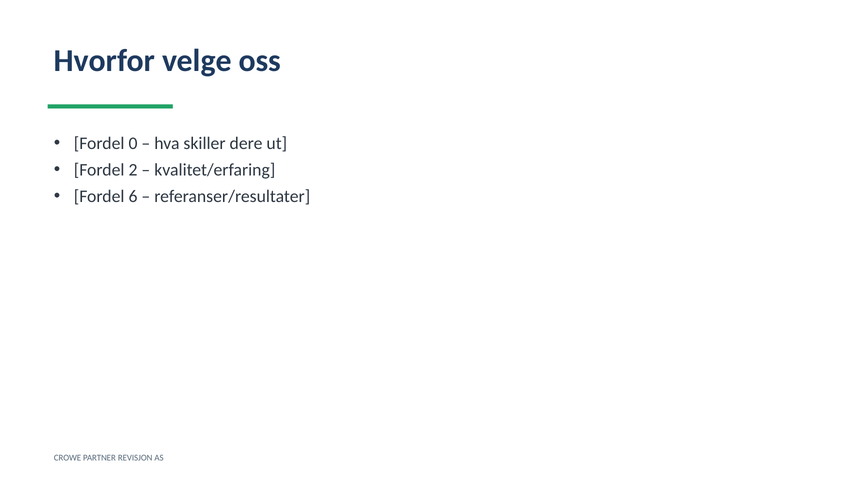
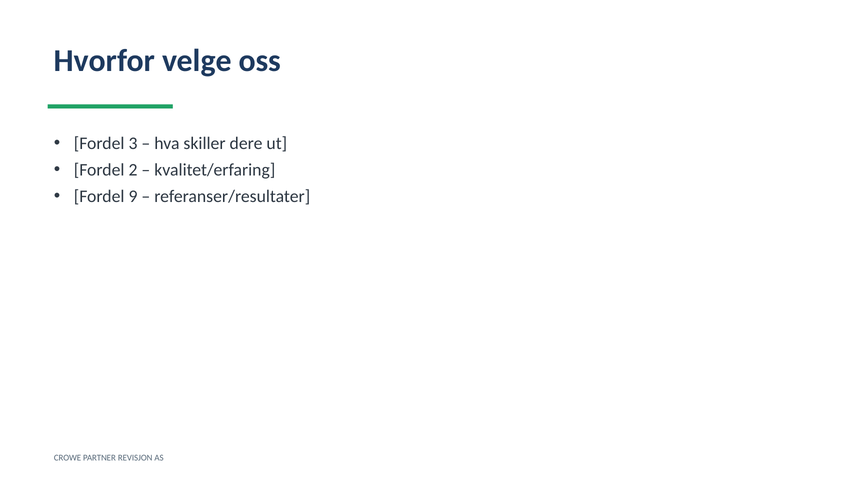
0: 0 -> 3
6: 6 -> 9
